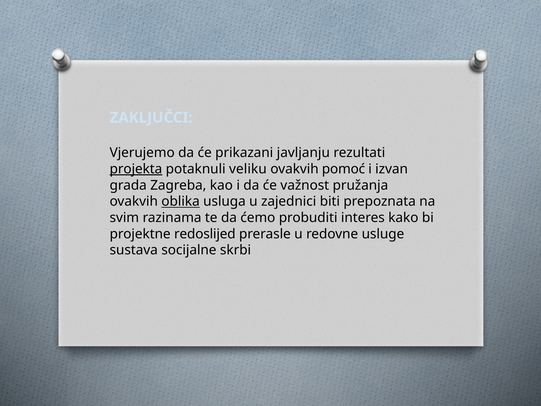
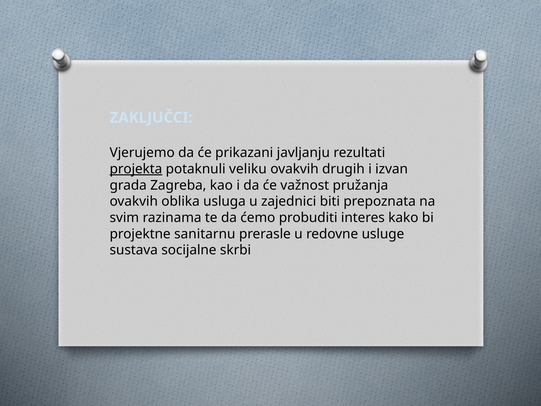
pomoć: pomoć -> drugih
oblika underline: present -> none
redoslijed: redoslijed -> sanitarnu
